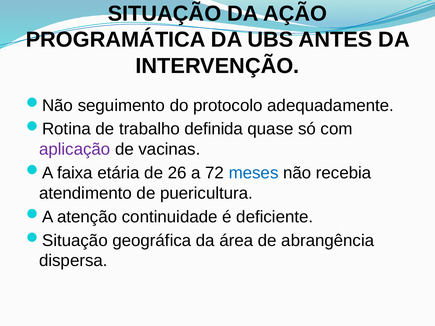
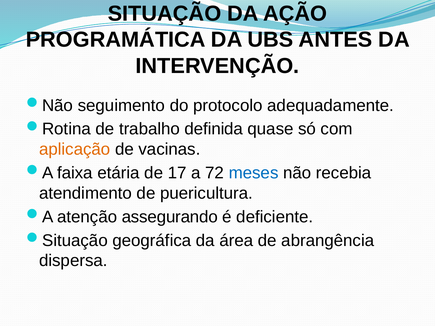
aplicação colour: purple -> orange
26: 26 -> 17
continuidade: continuidade -> assegurando
